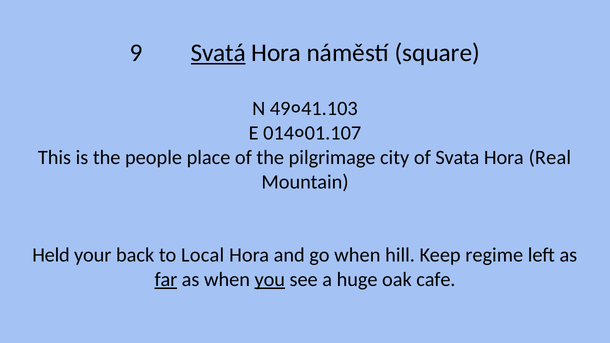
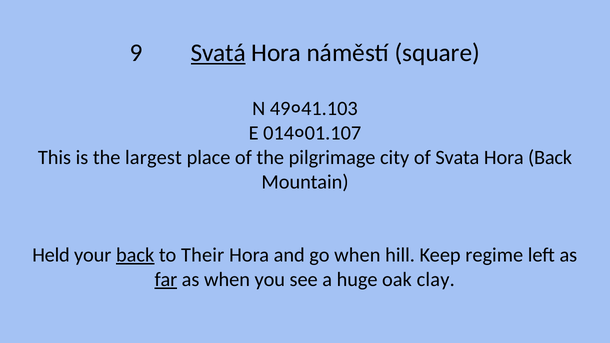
people: people -> largest
Hora Real: Real -> Back
back at (135, 255) underline: none -> present
Local: Local -> Their
you underline: present -> none
cafe: cafe -> clay
